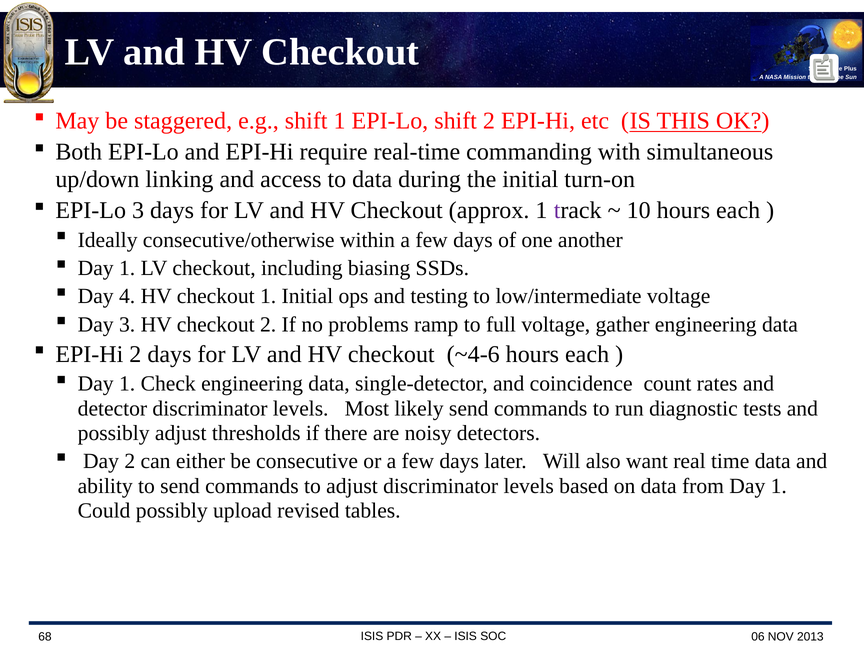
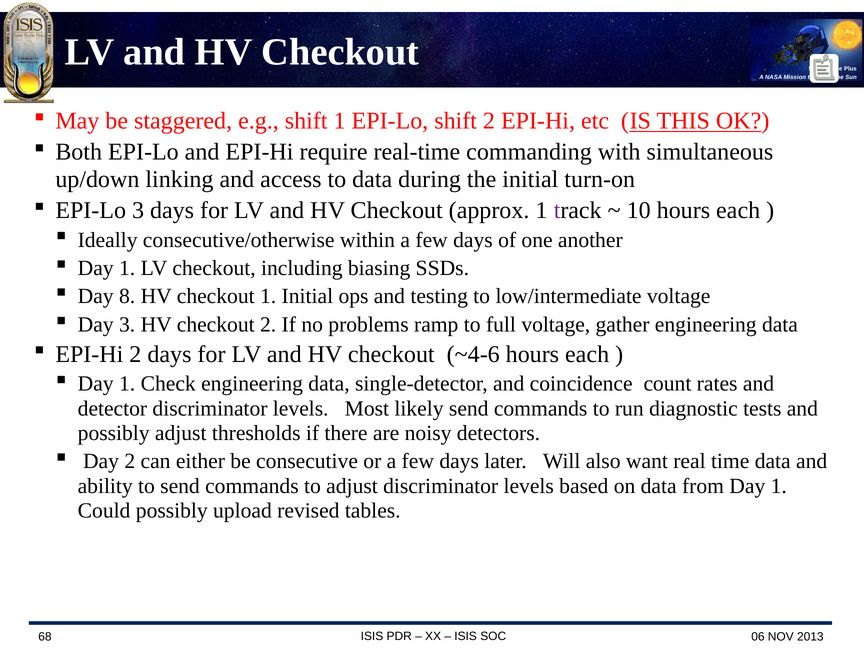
4: 4 -> 8
